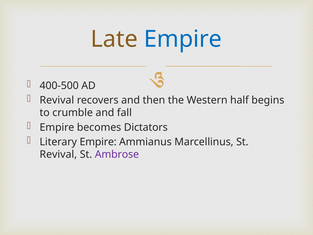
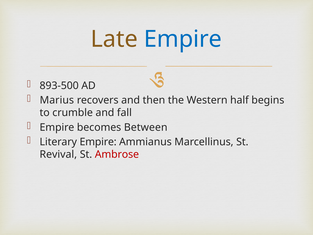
400-500: 400-500 -> 893-500
Revival at (57, 100): Revival -> Marius
Dictators: Dictators -> Between
Ambrose colour: purple -> red
